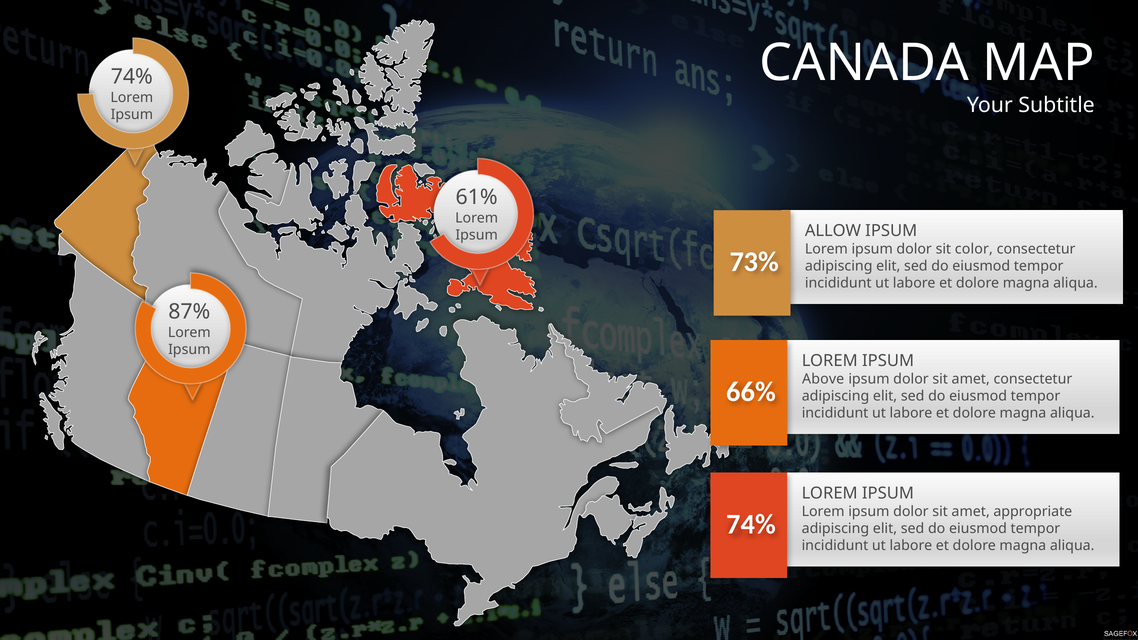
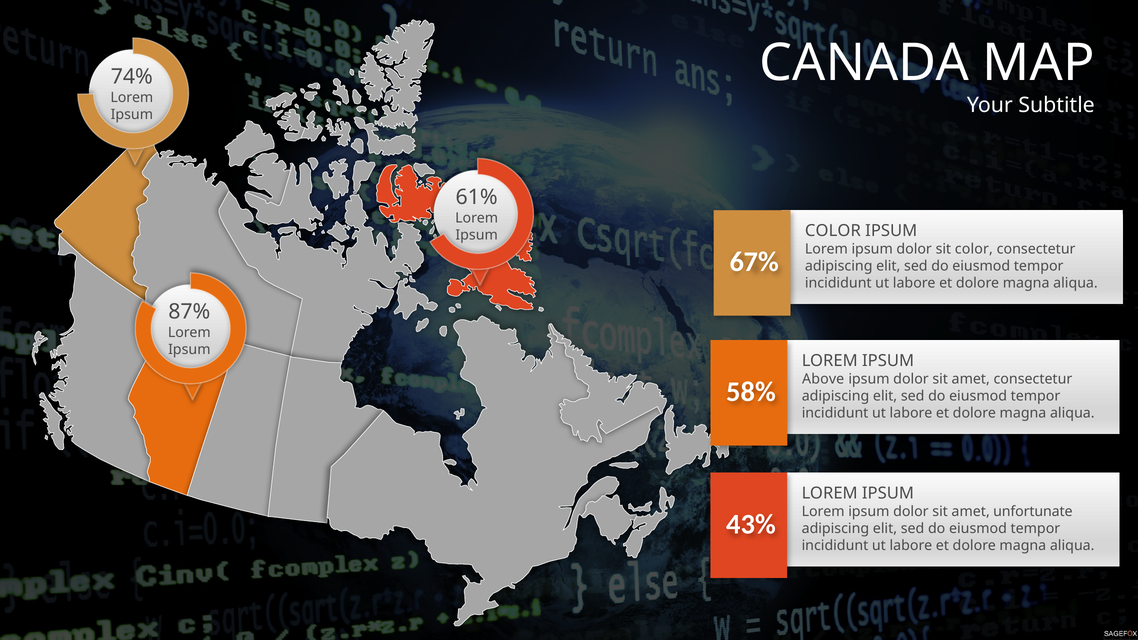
ALLOW at (833, 231): ALLOW -> COLOR
73%: 73% -> 67%
66%: 66% -> 58%
appropriate: appropriate -> unfortunate
74% at (751, 524): 74% -> 43%
